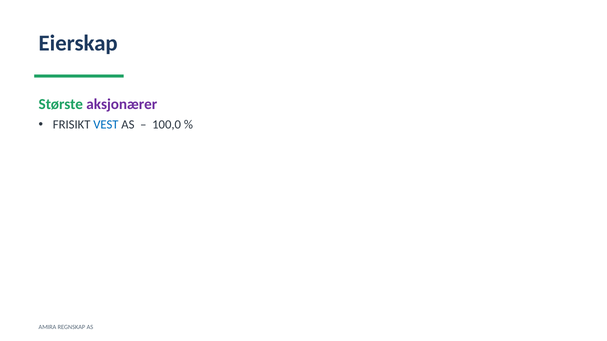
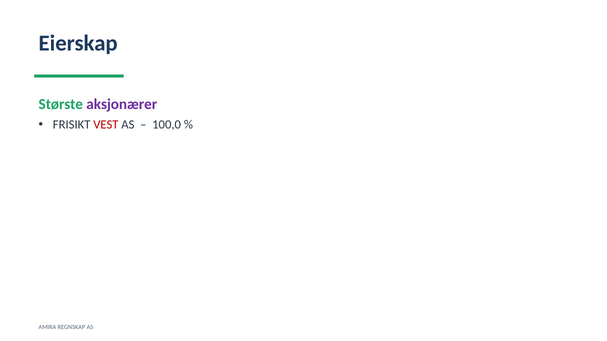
VEST colour: blue -> red
